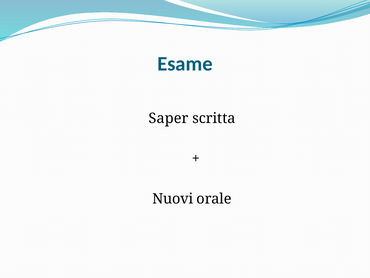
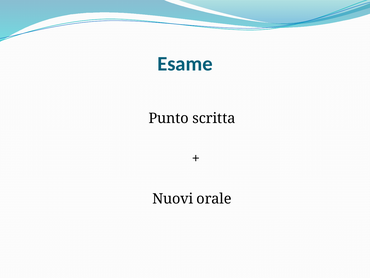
Saper: Saper -> Punto
